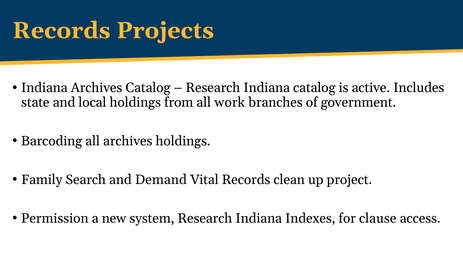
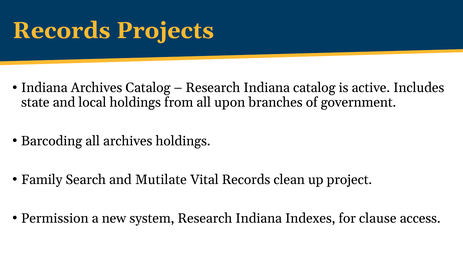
work: work -> upon
Demand: Demand -> Mutilate
